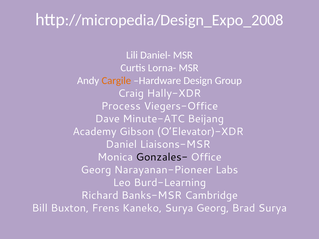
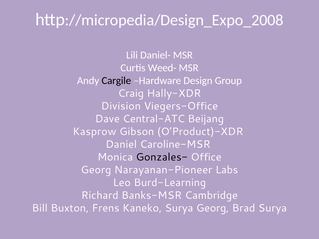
Lorna-: Lorna- -> Weed-
Cargile colour: orange -> black
Process: Process -> Division
Minute-ATC: Minute-ATC -> Central-ATC
Academy: Academy -> Kasprow
O’Elevator)-XDR: O’Elevator)-XDR -> O’Product)-XDR
Liaisons-MSR: Liaisons-MSR -> Caroline-MSR
